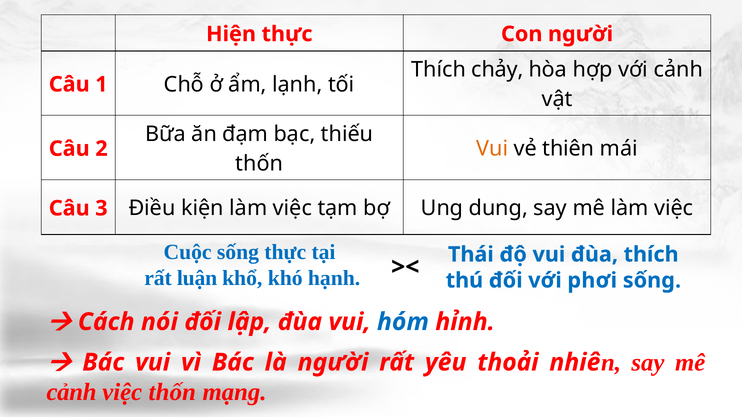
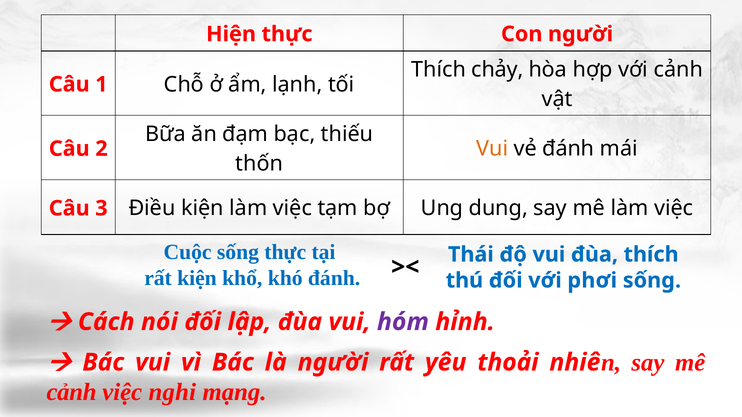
vẻ thiên: thiên -> đánh
rất luận: luận -> kiện
khó hạnh: hạnh -> đánh
hóm colour: blue -> purple
việc thốn: thốn -> nghi
